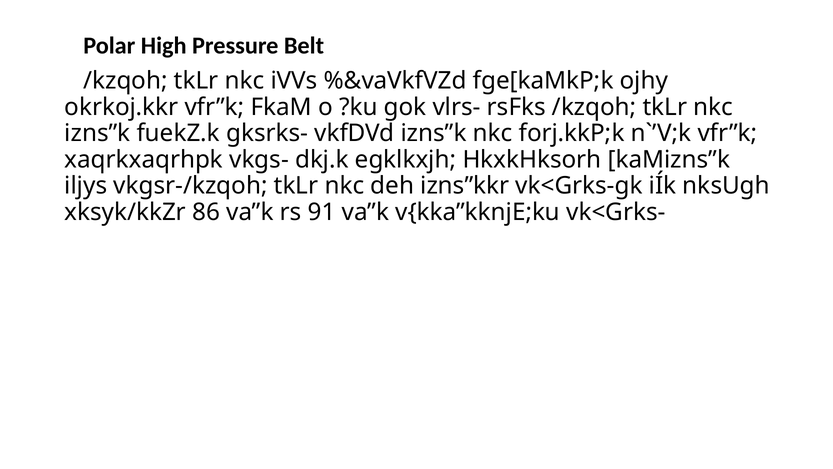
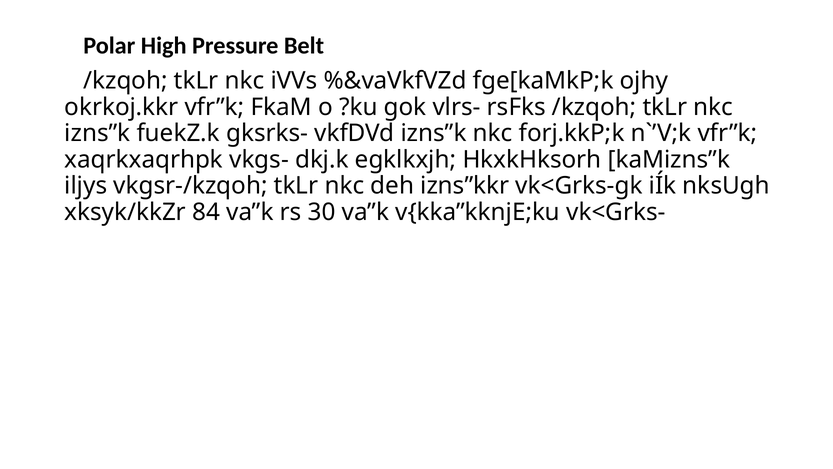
86: 86 -> 84
91: 91 -> 30
